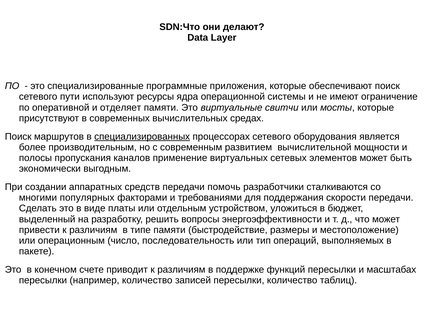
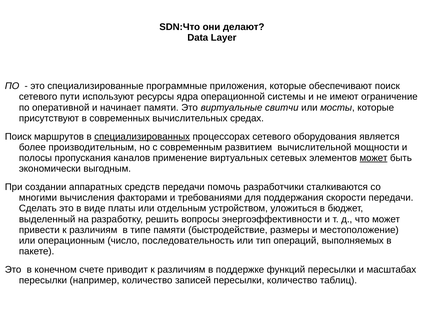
отделяет: отделяет -> начинает
может at (374, 158) underline: none -> present
популярных: популярных -> вычисления
